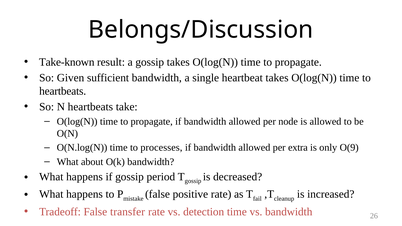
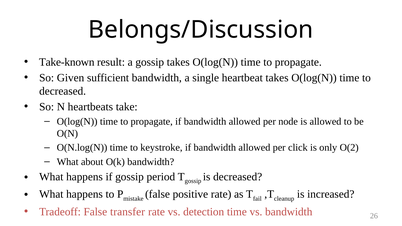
heartbeats at (63, 91): heartbeats -> decreased
processes: processes -> keystroke
extra: extra -> click
O(9: O(9 -> O(2
